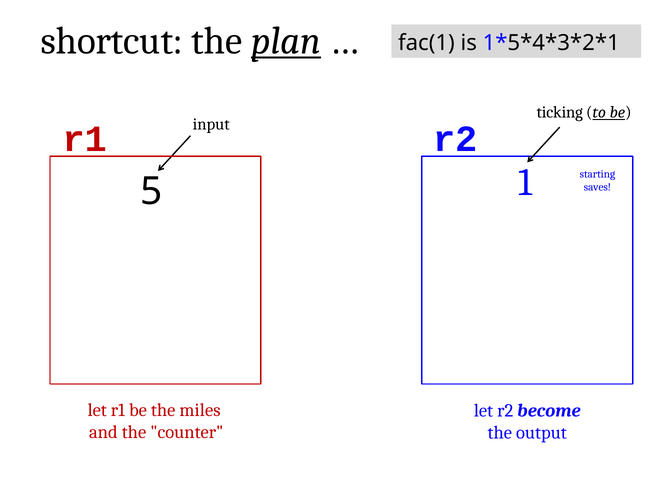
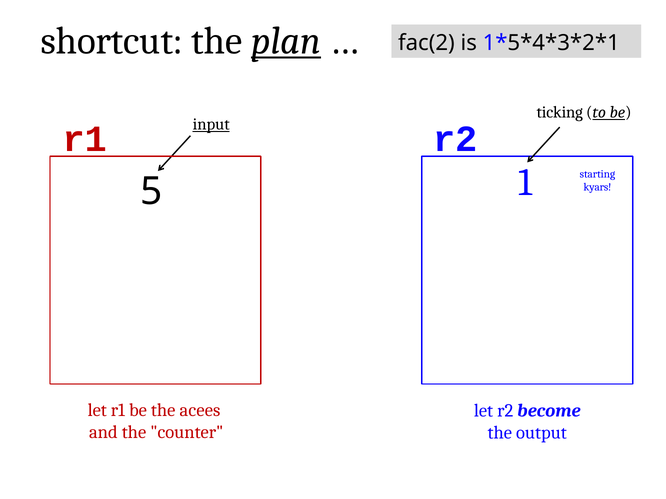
fac(1: fac(1 -> fac(2
input underline: none -> present
saves: saves -> kyars
miles: miles -> acees
